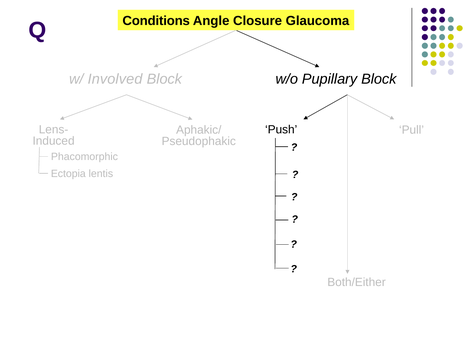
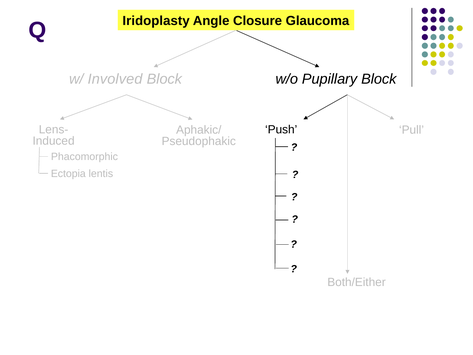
Conditions: Conditions -> Iridoplasty
